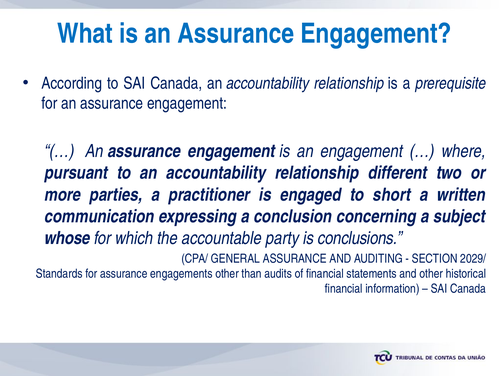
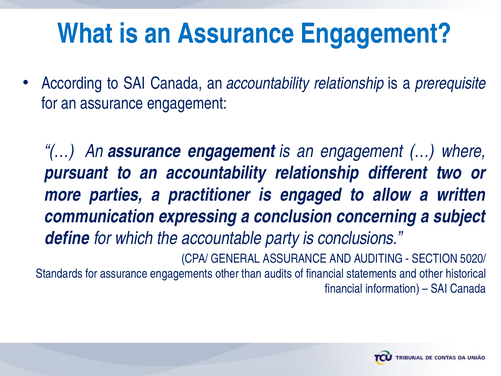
short: short -> allow
whose: whose -> define
2029/: 2029/ -> 5020/
